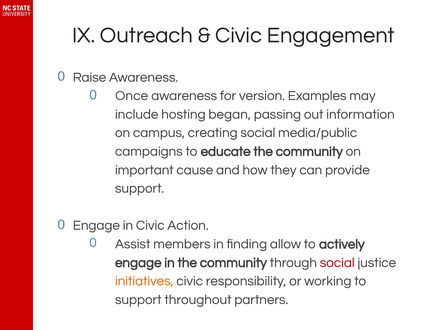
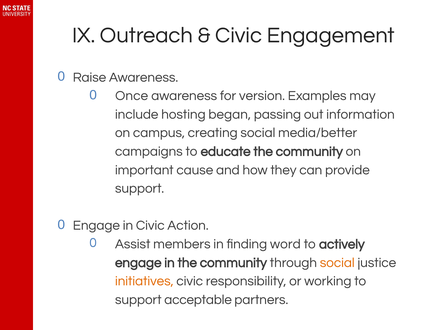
media/public: media/public -> media/better
allow: allow -> word
social at (337, 263) colour: red -> orange
throughout: throughout -> acceptable
